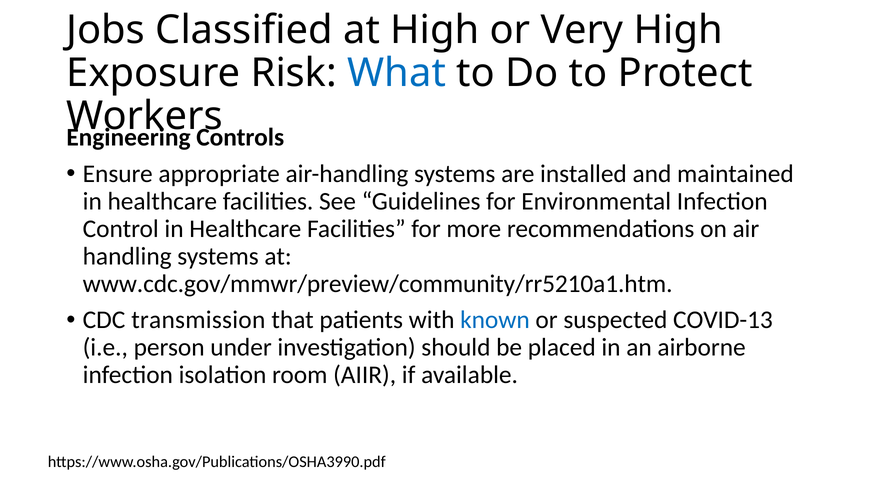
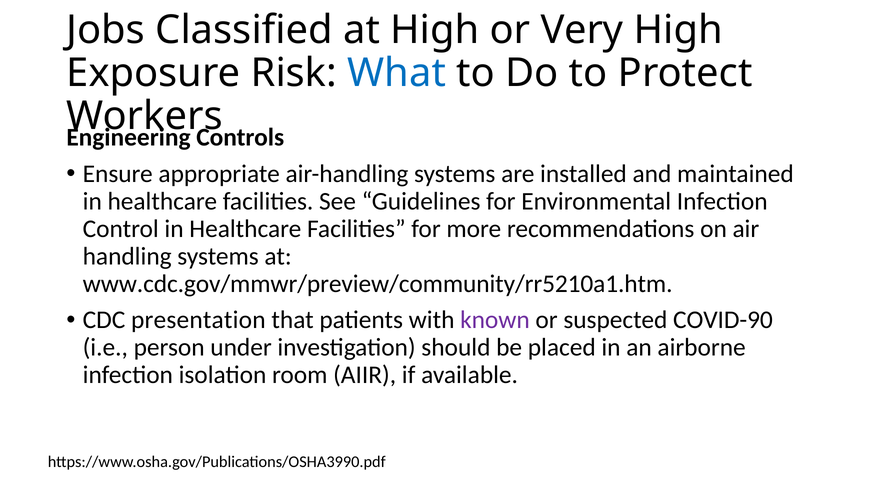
transmission: transmission -> presentation
known colour: blue -> purple
COVID-13: COVID-13 -> COVID-90
